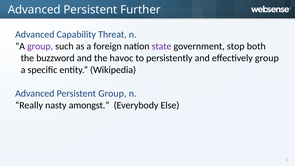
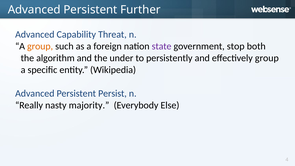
group at (40, 46) colour: purple -> orange
buzzword: buzzword -> algorithm
havoc: havoc -> under
Persistent Group: Group -> Persist
amongst: amongst -> majority
